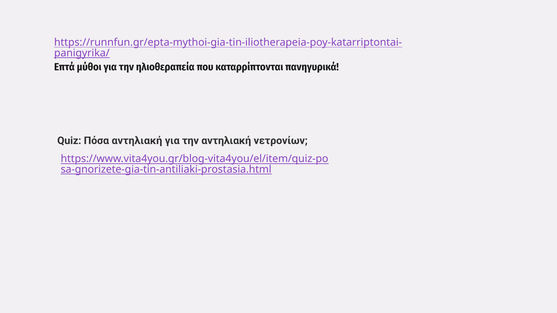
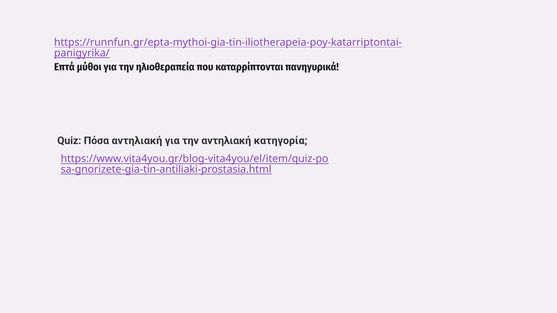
νετρονίων: νετρονίων -> κατηγορία
